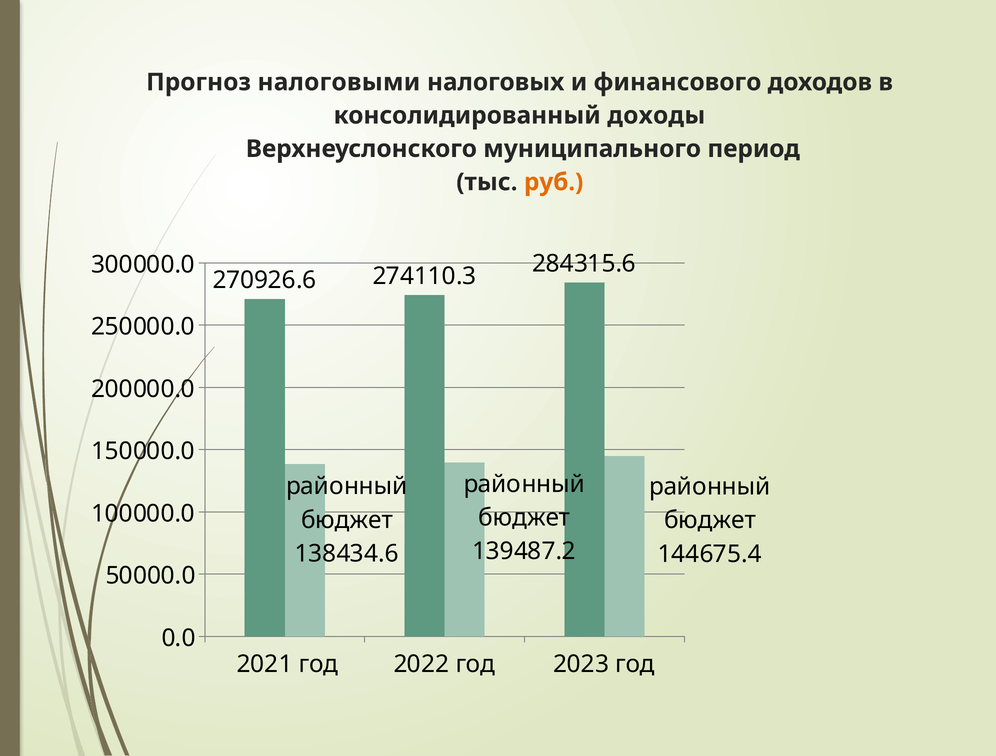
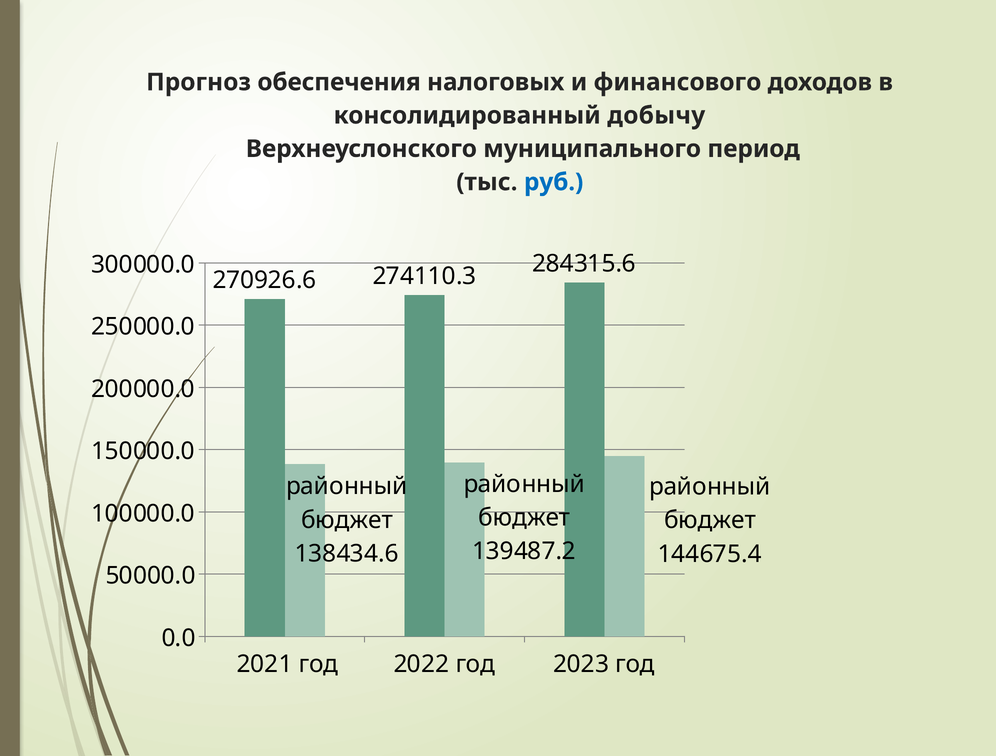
налоговыми: налоговыми -> обеспечения
доходы: доходы -> добычу
руб colour: orange -> blue
